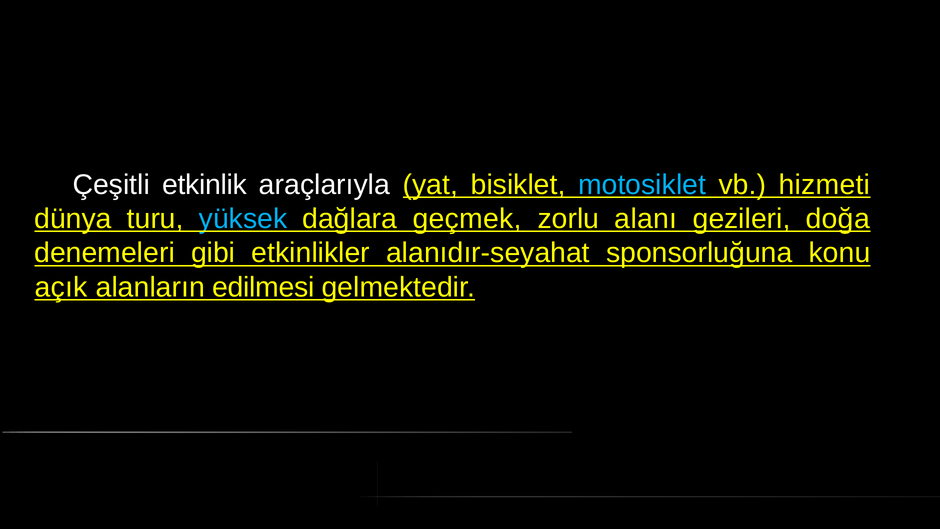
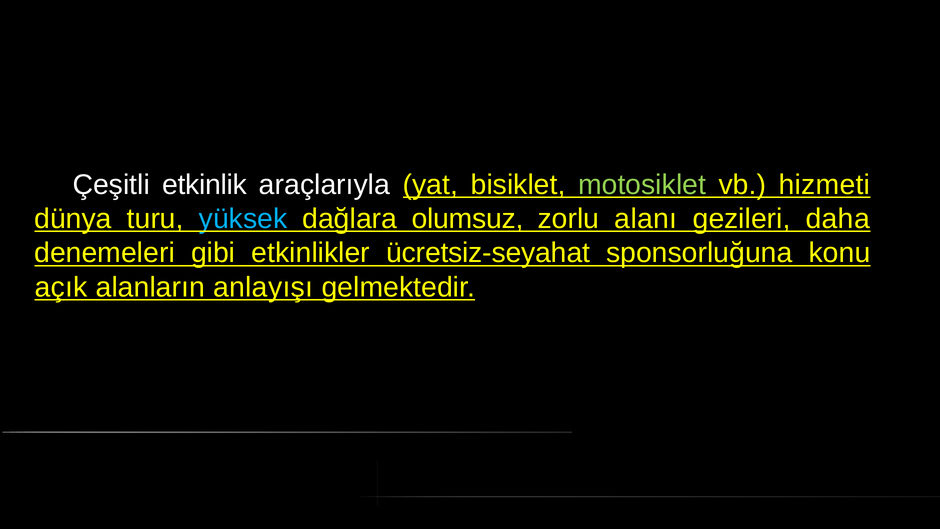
motosiklet colour: light blue -> light green
geçmek: geçmek -> olumsuz
doğa: doğa -> daha
alanıdır-seyahat: alanıdır-seyahat -> ücretsiz-seyahat
edilmesi: edilmesi -> anlayışı
